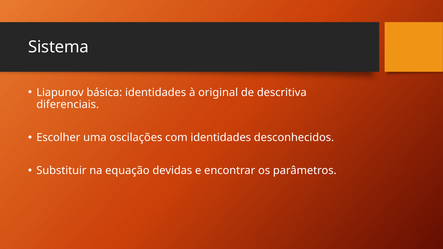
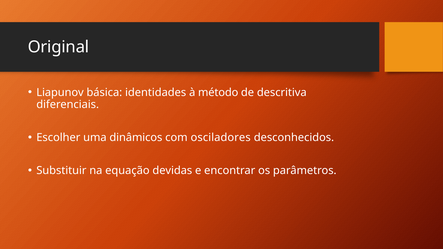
Sistema: Sistema -> Original
original: original -> método
oscilações: oscilações -> dinâmicos
com identidades: identidades -> osciladores
